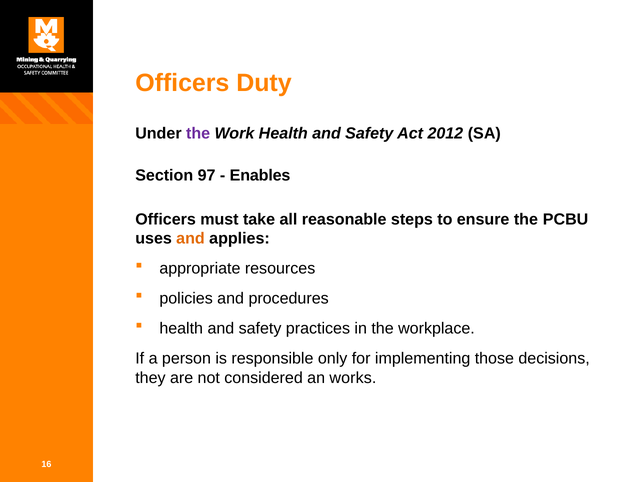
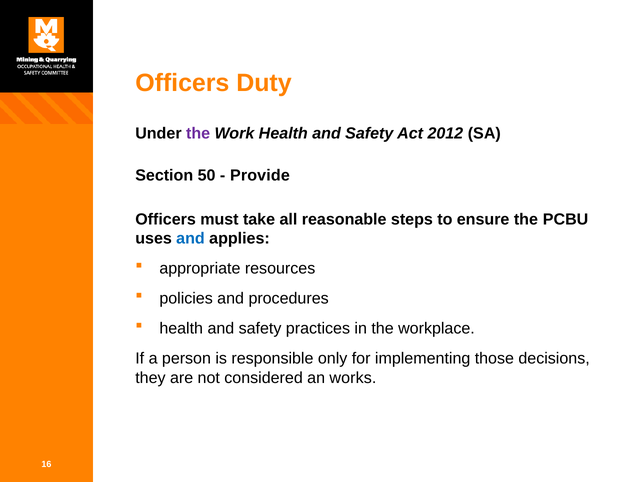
97: 97 -> 50
Enables: Enables -> Provide
and at (190, 238) colour: orange -> blue
